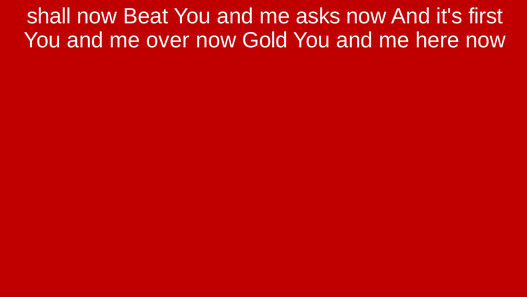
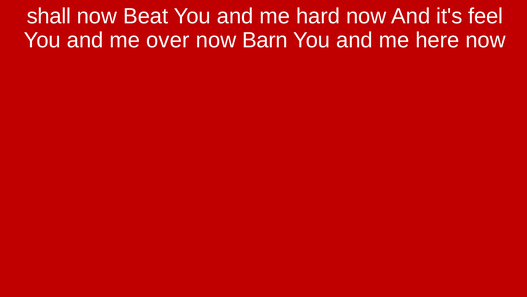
asks: asks -> hard
first: first -> feel
Gold: Gold -> Barn
